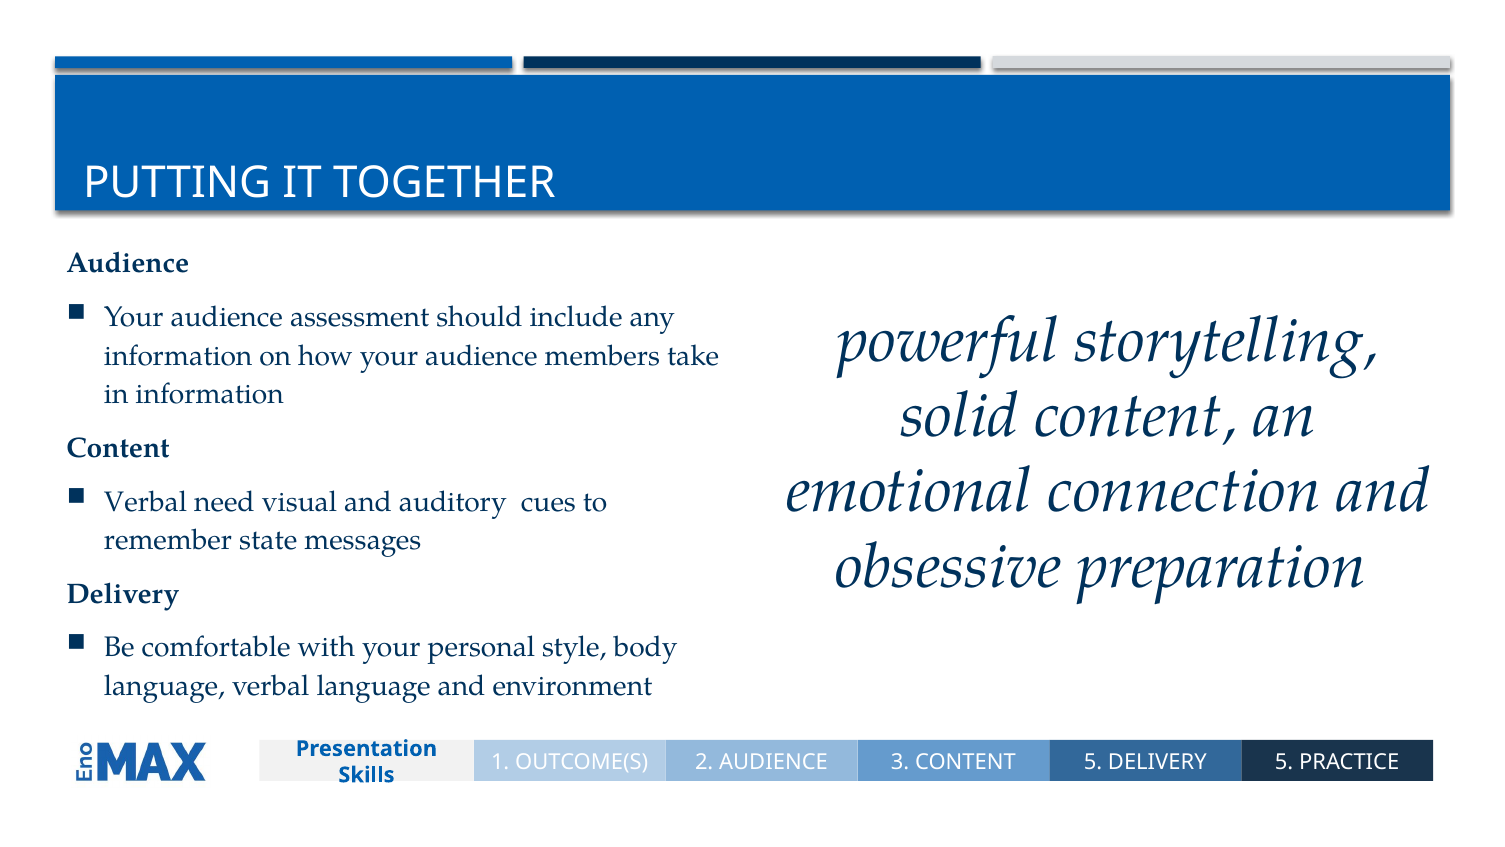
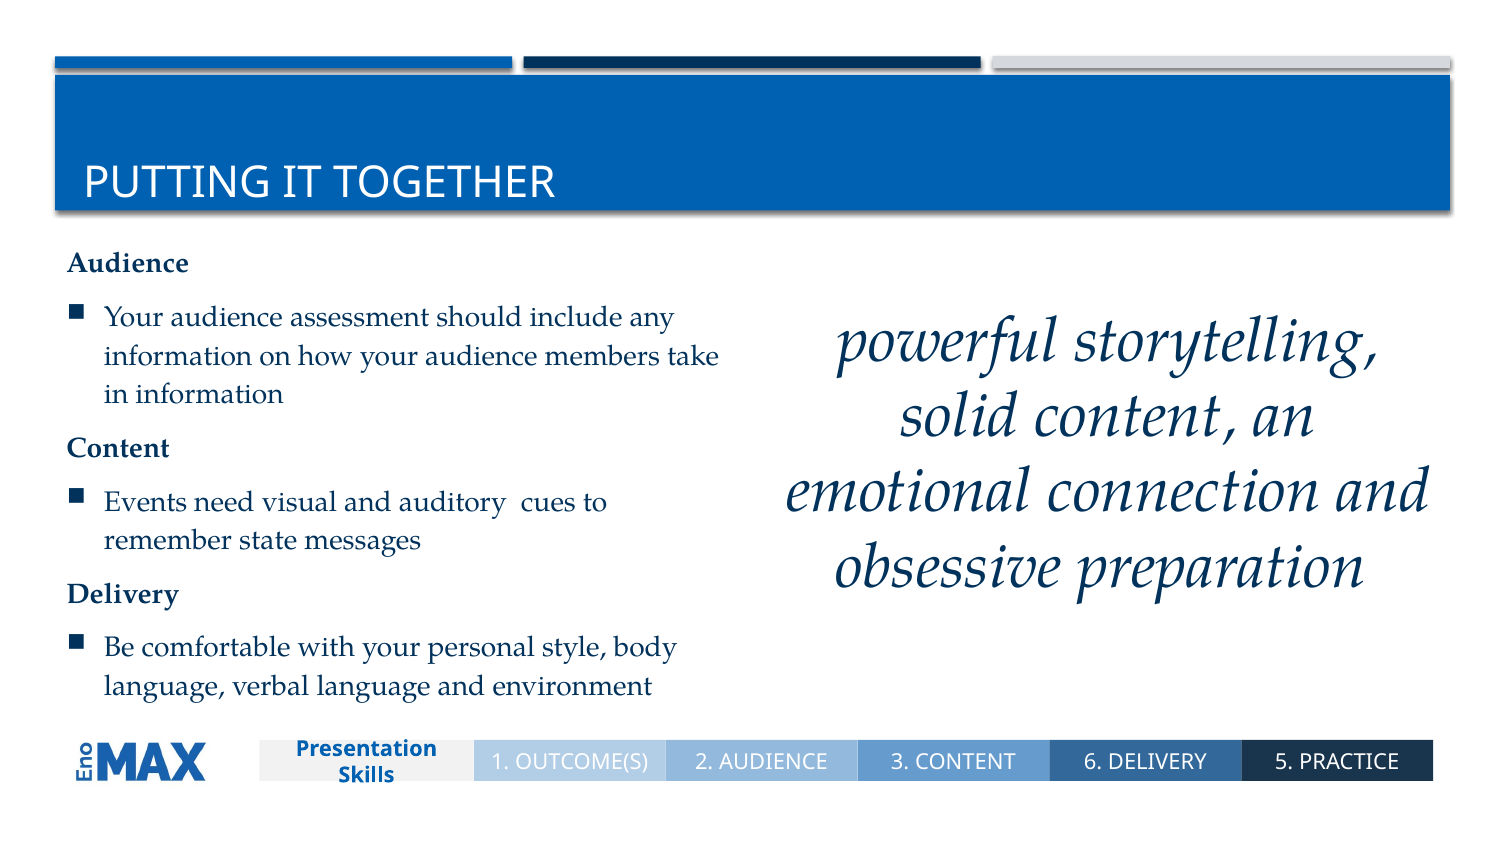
Verbal at (146, 501): Verbal -> Events
CONTENT 5: 5 -> 6
